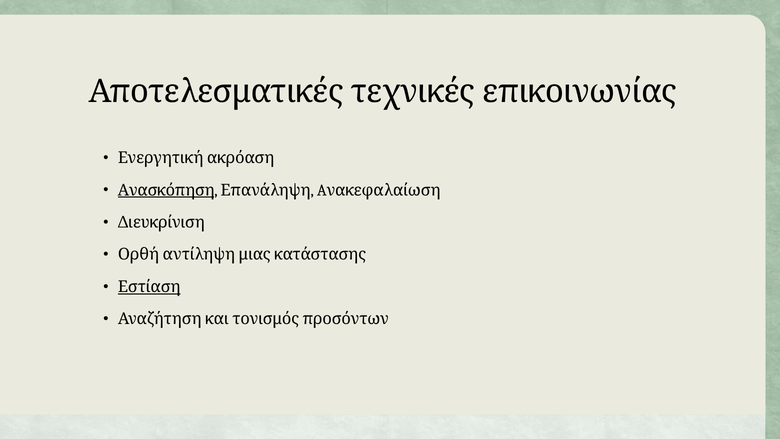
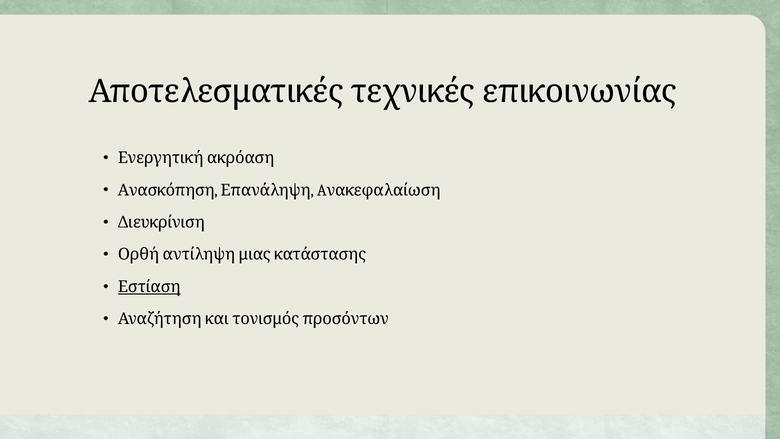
Ανασκόπηση underline: present -> none
